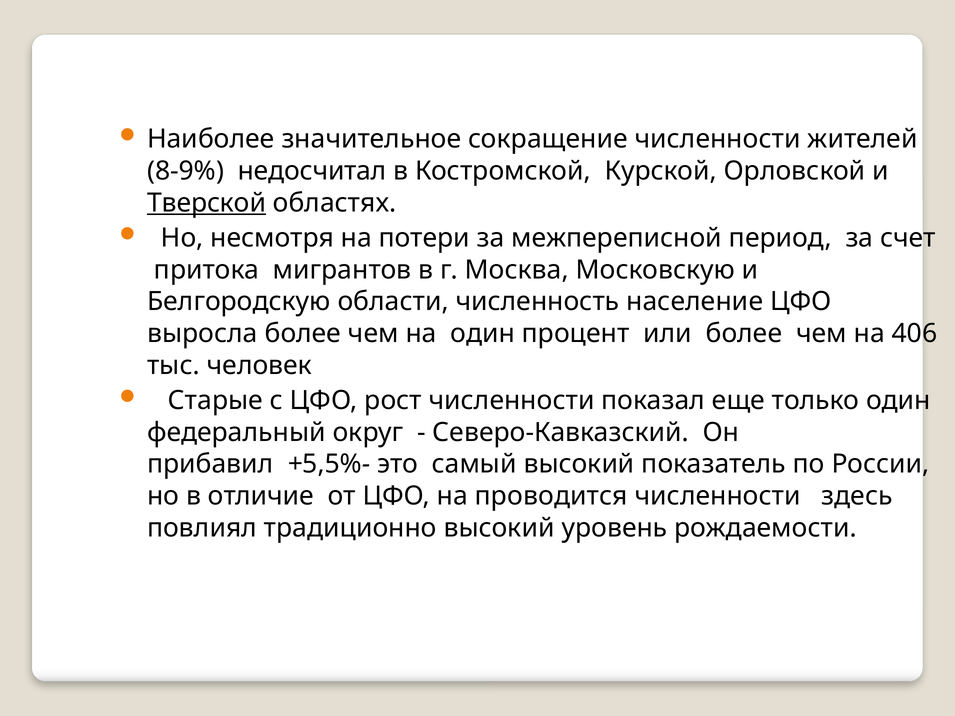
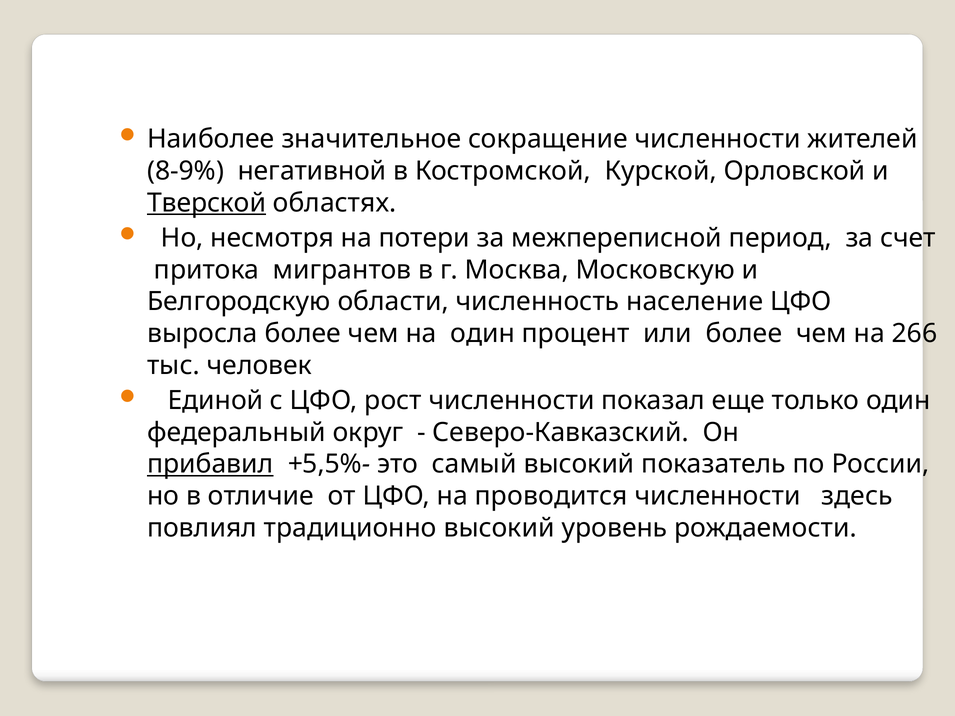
недосчитал: недосчитал -> негативной
406: 406 -> 266
Старые: Старые -> Единой
прибавил underline: none -> present
